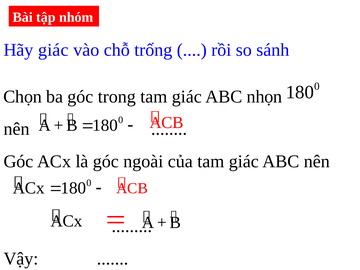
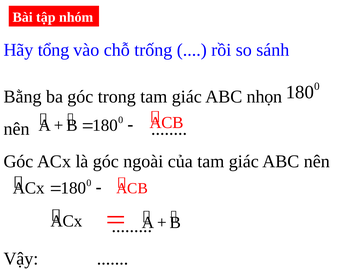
Hãy giác: giác -> tổng
Chọn: Chọn -> Bằng
